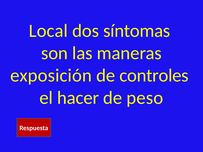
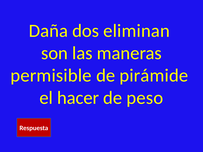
Local: Local -> Daña
síntomas: síntomas -> eliminan
exposición: exposición -> permisible
controles: controles -> pirámide
